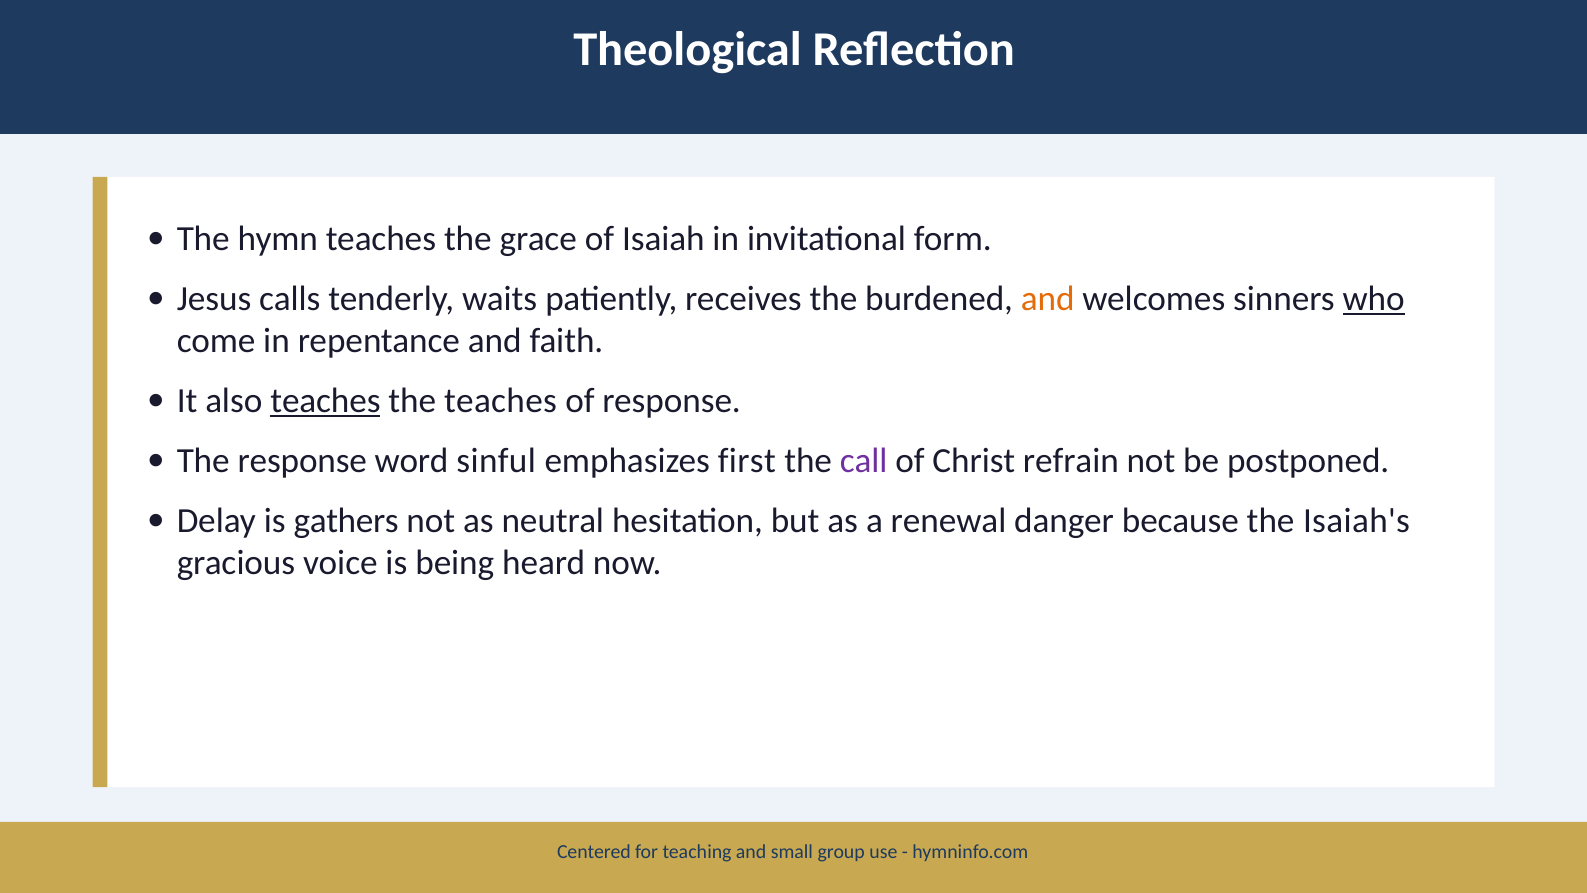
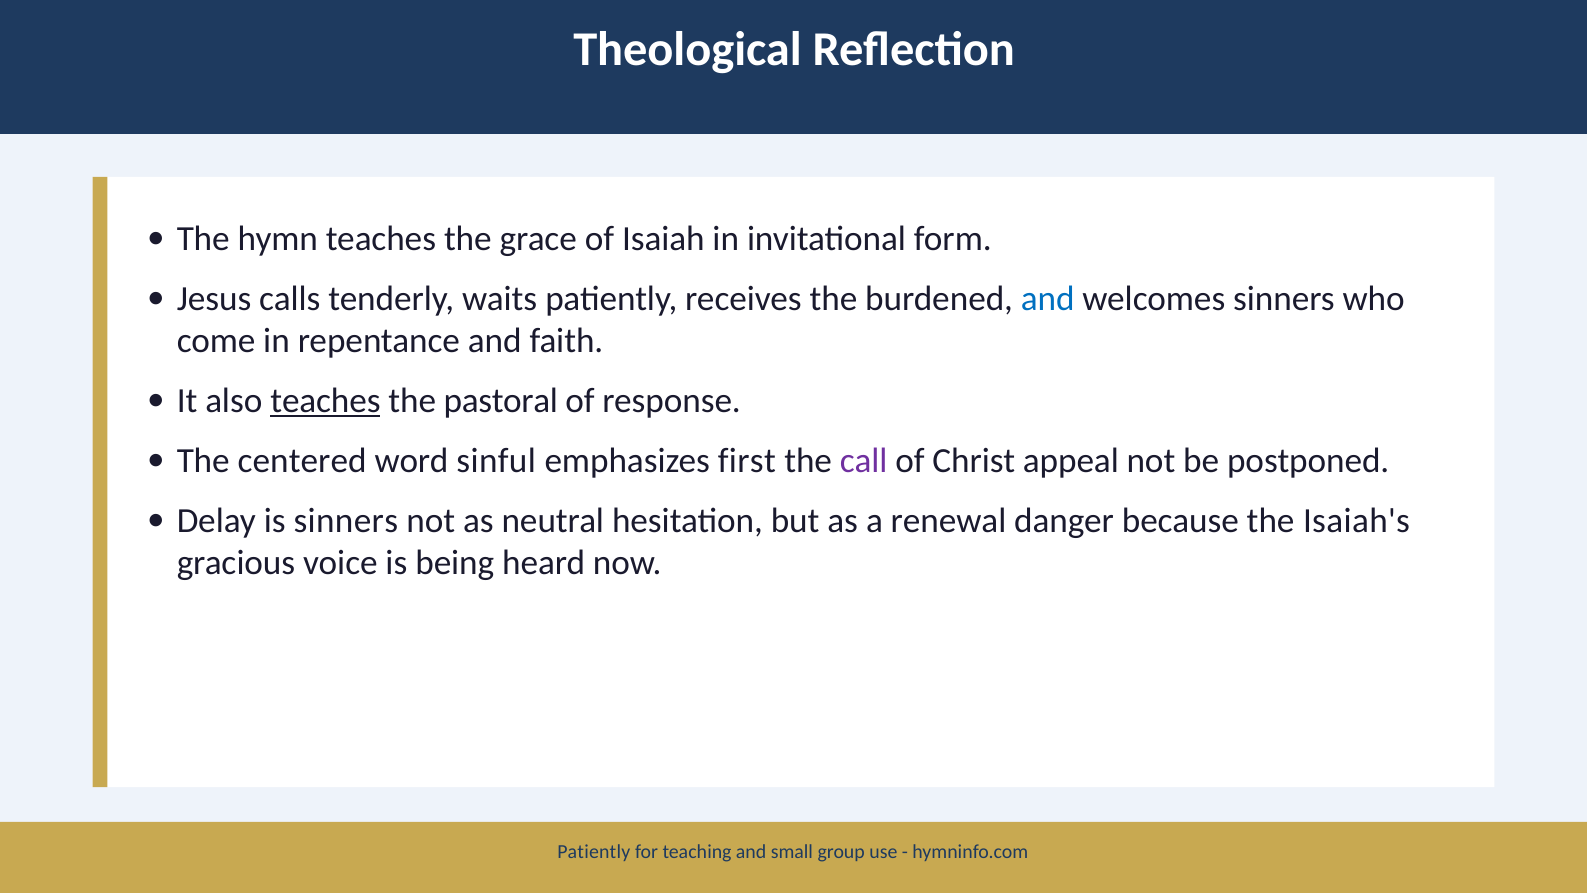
and at (1048, 298) colour: orange -> blue
who underline: present -> none
the teaches: teaches -> pastoral
The response: response -> centered
refrain: refrain -> appeal
is gathers: gathers -> sinners
Centered at (594, 851): Centered -> Patiently
